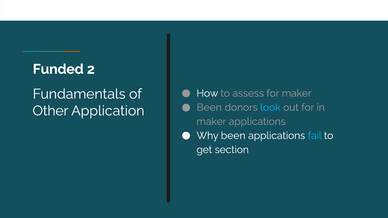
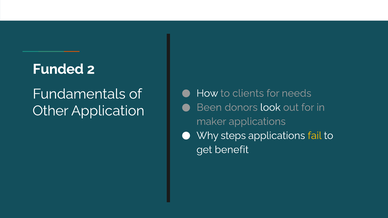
assess: assess -> clients
for maker: maker -> needs
look colour: light blue -> white
Why been: been -> steps
fail colour: light blue -> yellow
section: section -> benefit
